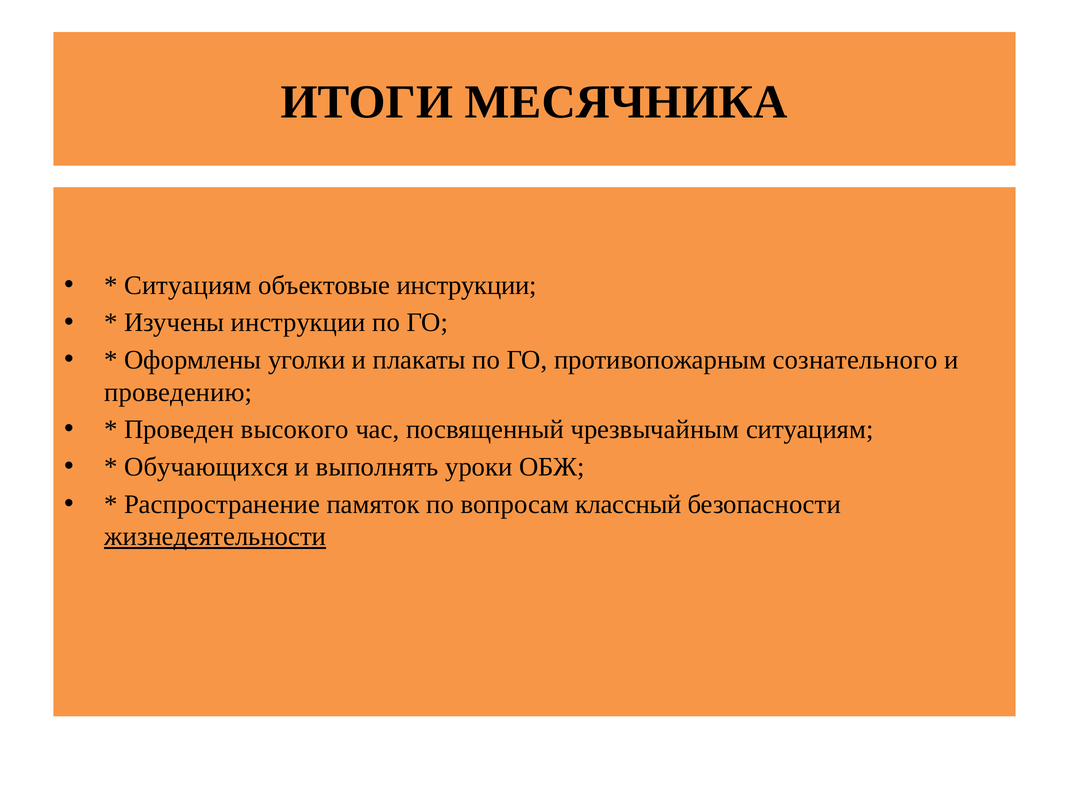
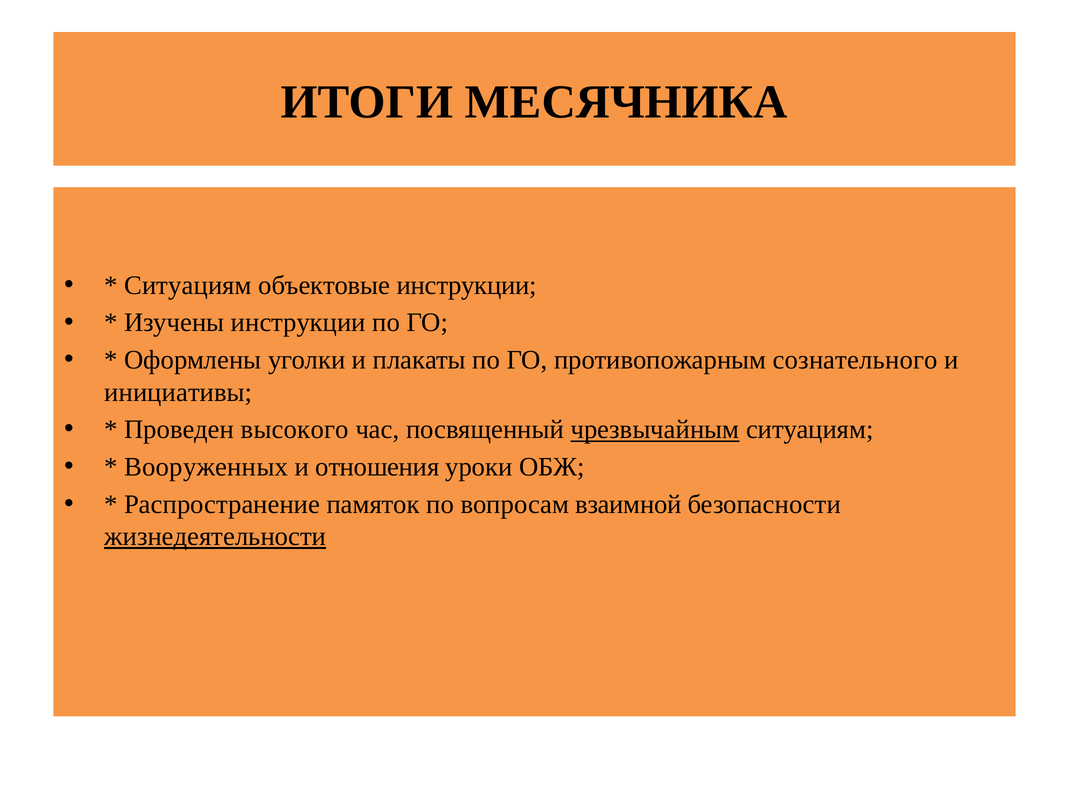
проведению: проведению -> инициативы
чрезвычайным underline: none -> present
Обучающихся: Обучающихся -> Вооруженных
выполнять: выполнять -> отношения
классный: классный -> взаимной
